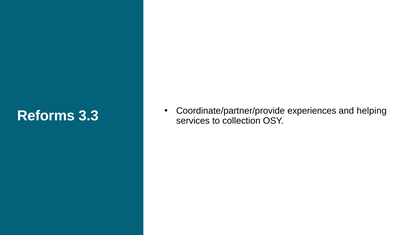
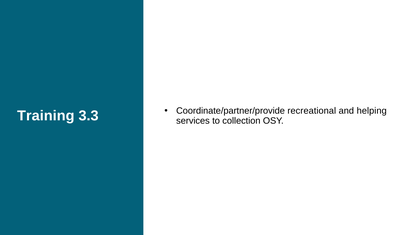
Reforms: Reforms -> Training
experiences: experiences -> recreational
